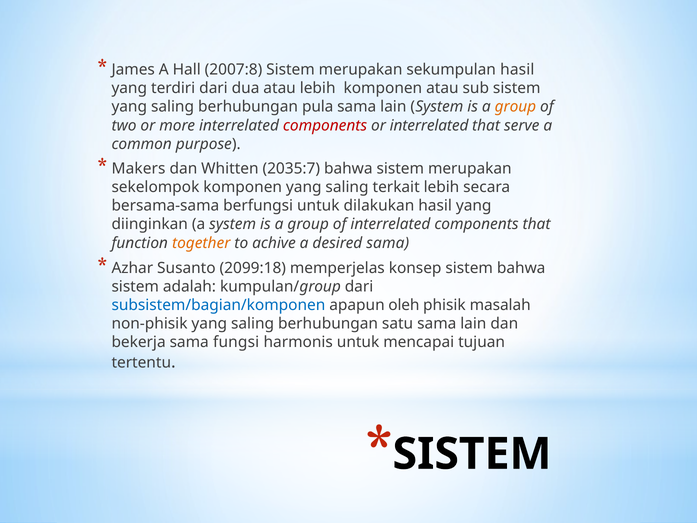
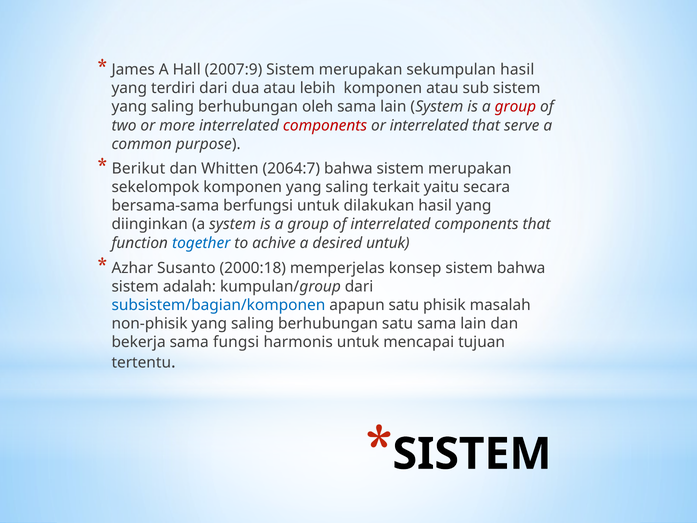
2007:8: 2007:8 -> 2007:9
pula: pula -> oleh
group at (515, 107) colour: orange -> red
Makers: Makers -> Berikut
2035:7: 2035:7 -> 2064:7
terkait lebih: lebih -> yaitu
together colour: orange -> blue
desired sama: sama -> untuk
2099:18: 2099:18 -> 2000:18
apapun oleh: oleh -> satu
